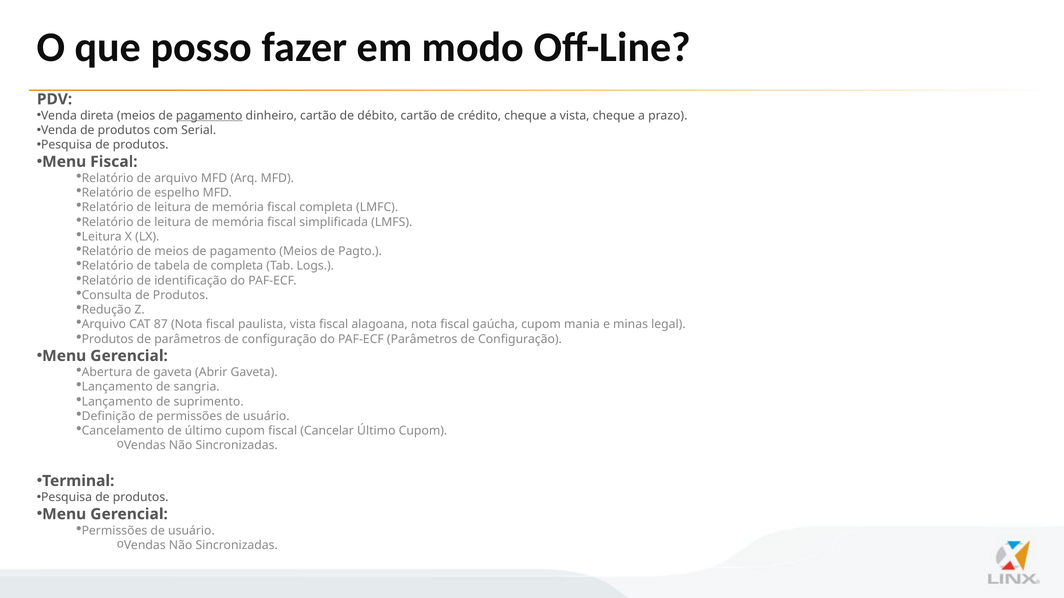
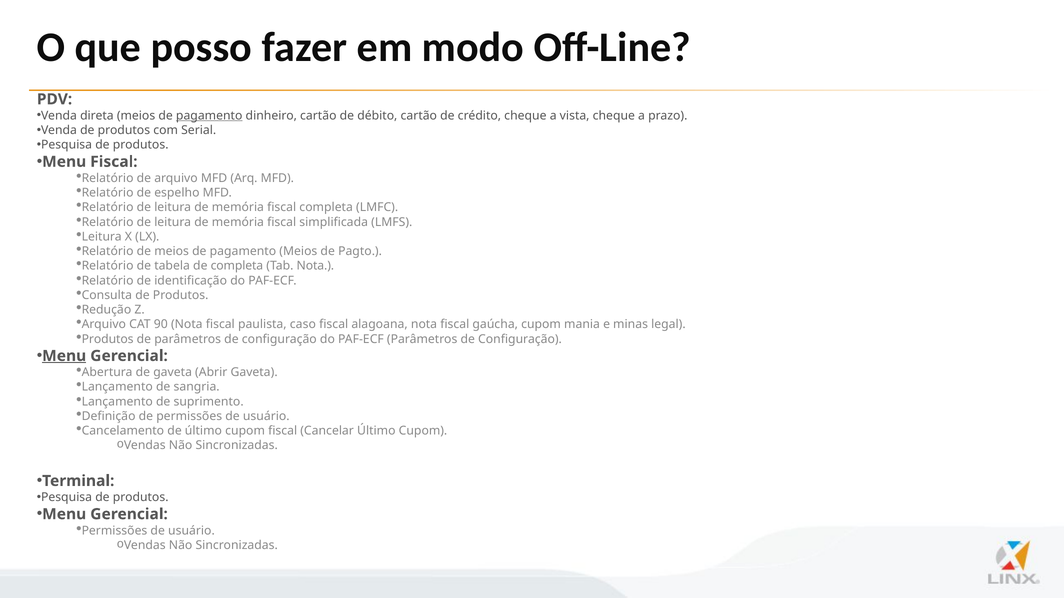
Tab Logs: Logs -> Nota
87: 87 -> 90
paulista vista: vista -> caso
Menu at (64, 356) underline: none -> present
